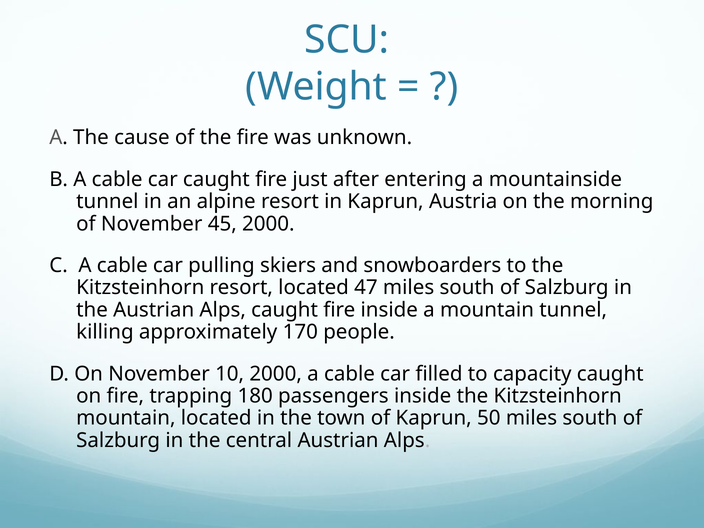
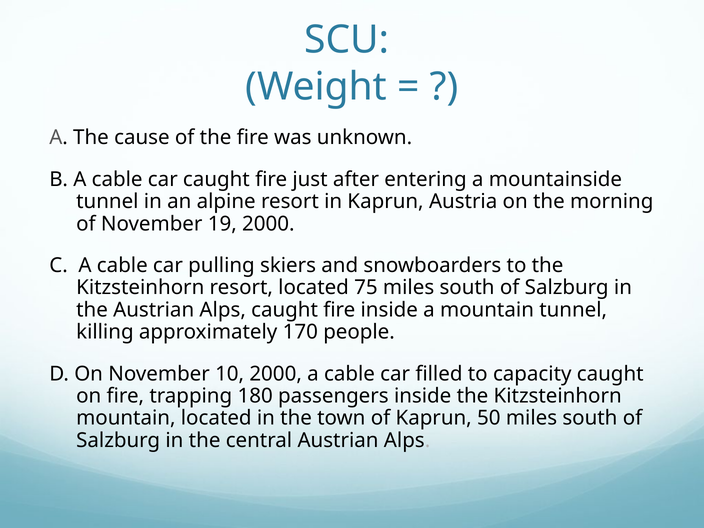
45: 45 -> 19
47: 47 -> 75
